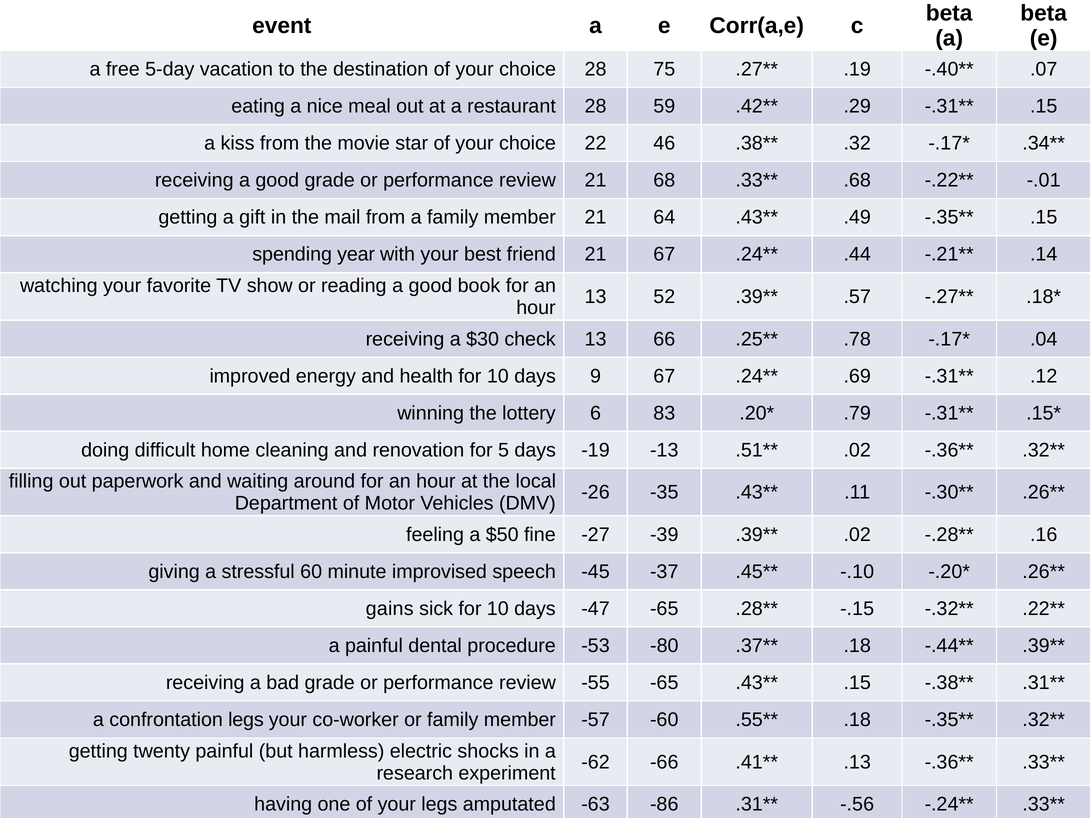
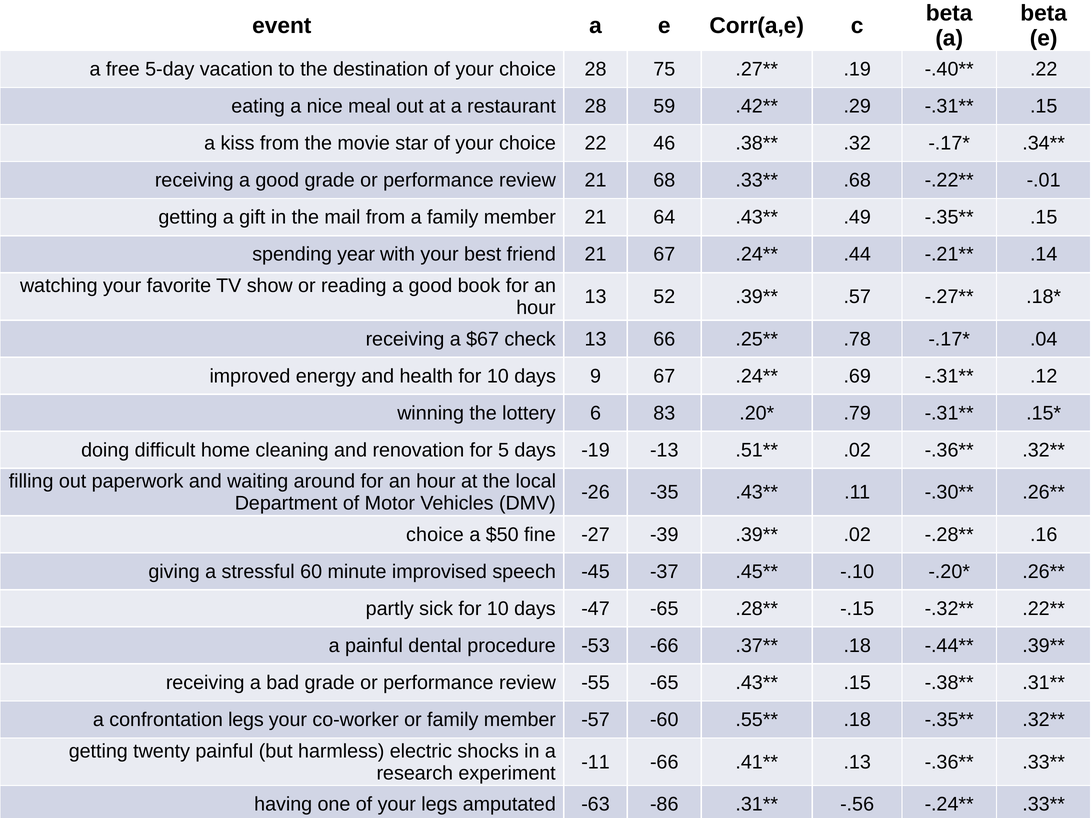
.07: .07 -> .22
$30: $30 -> $67
feeling at (435, 535): feeling -> choice
gains: gains -> partly
-53 -80: -80 -> -66
-62: -62 -> -11
